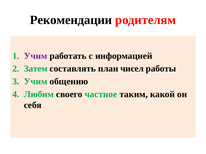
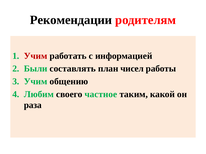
Учим at (36, 56) colour: purple -> red
Затем: Затем -> Были
себя: себя -> раза
